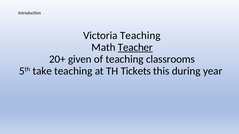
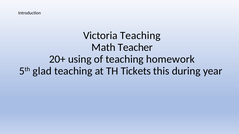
Teacher underline: present -> none
given: given -> using
classrooms: classrooms -> homework
take: take -> glad
